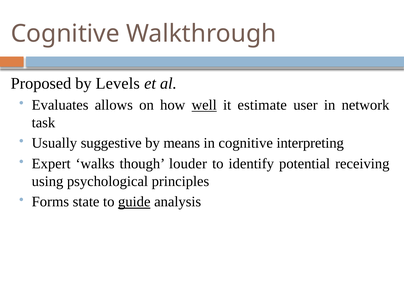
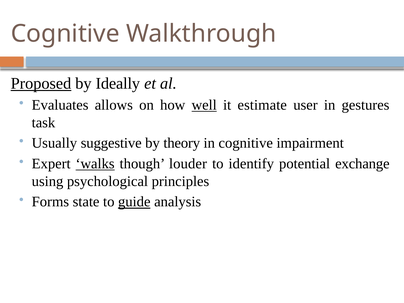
Proposed underline: none -> present
Levels: Levels -> Ideally
network: network -> gestures
means: means -> theory
interpreting: interpreting -> impairment
walks underline: none -> present
receiving: receiving -> exchange
